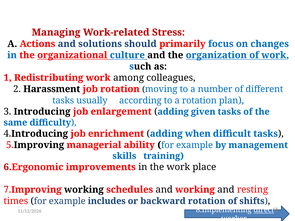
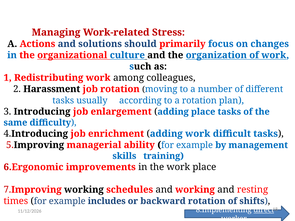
adding given: given -> place
adding when: when -> work
